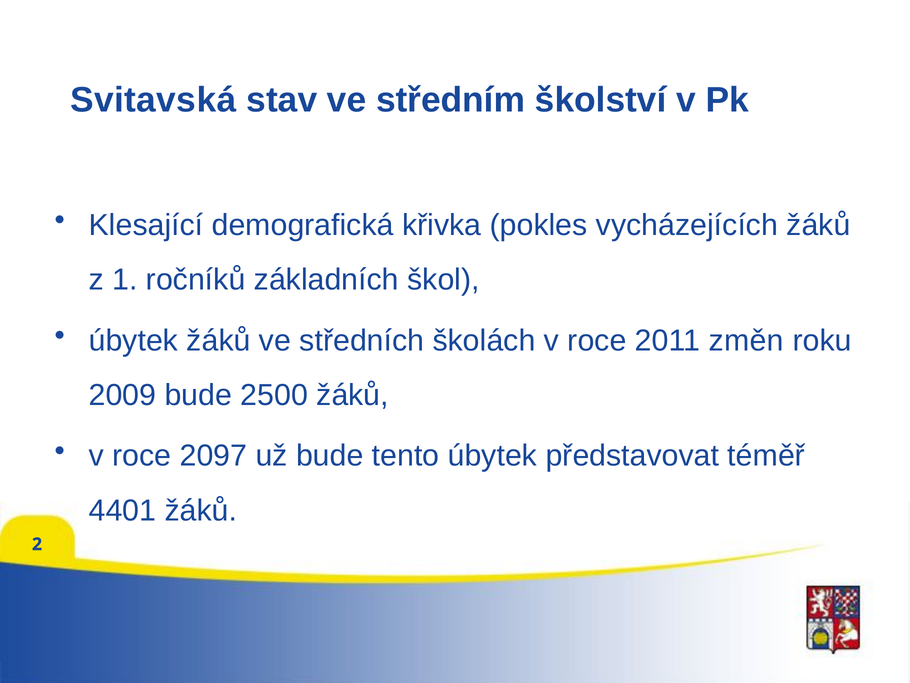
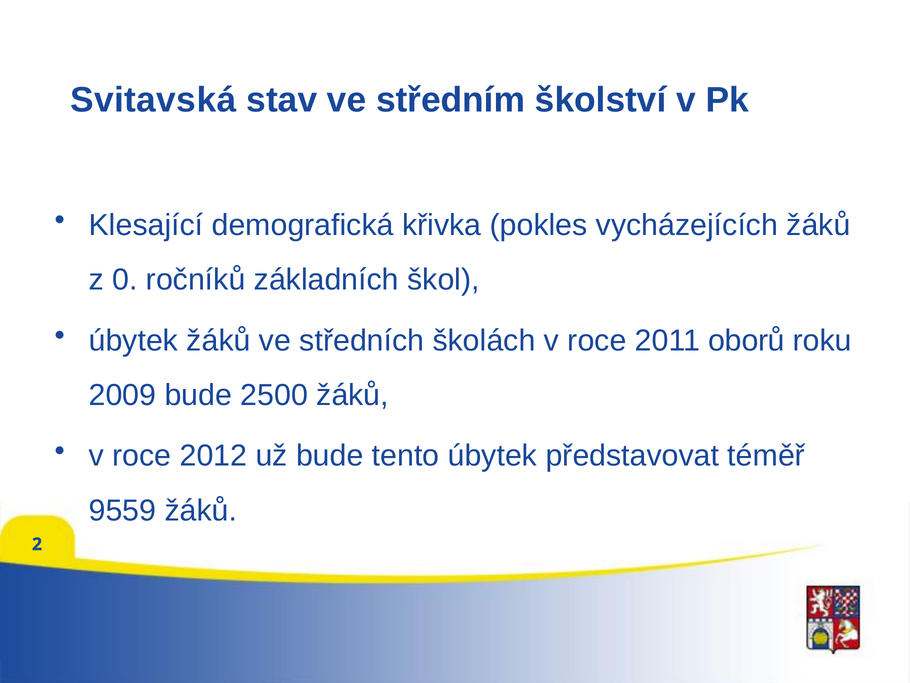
1: 1 -> 0
změn: změn -> oborů
2097: 2097 -> 2012
4401: 4401 -> 9559
